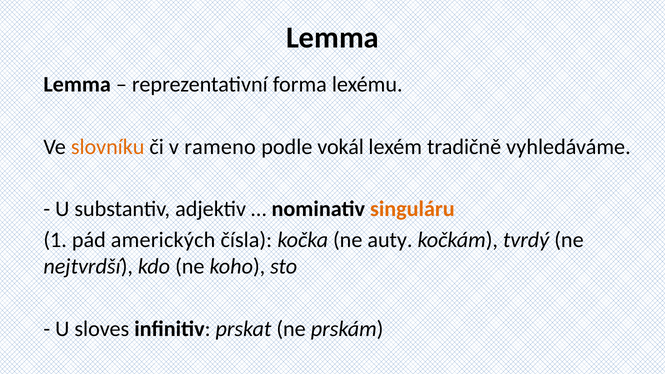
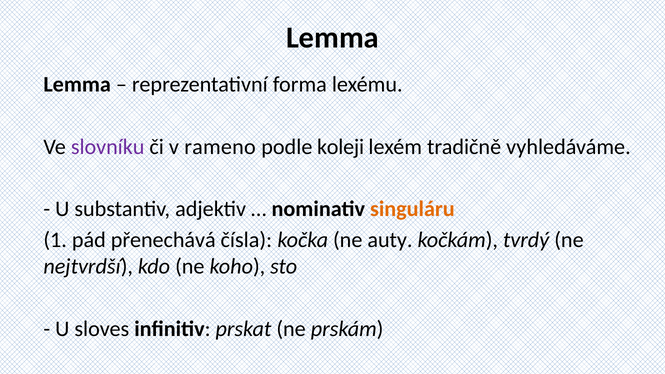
slovníku colour: orange -> purple
vokál: vokál -> koleji
amerických: amerických -> přenechává
